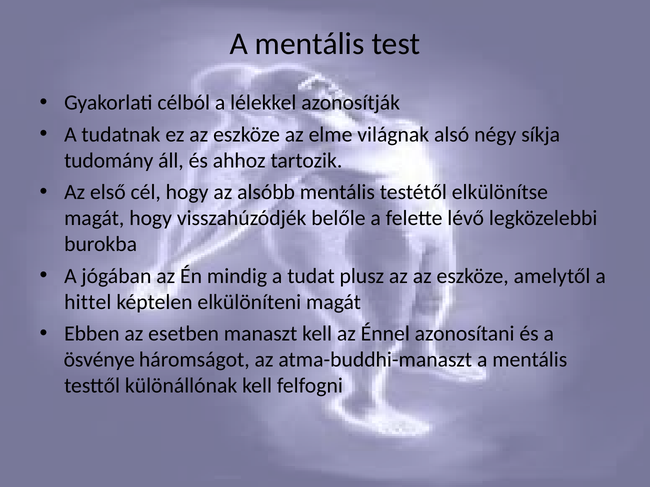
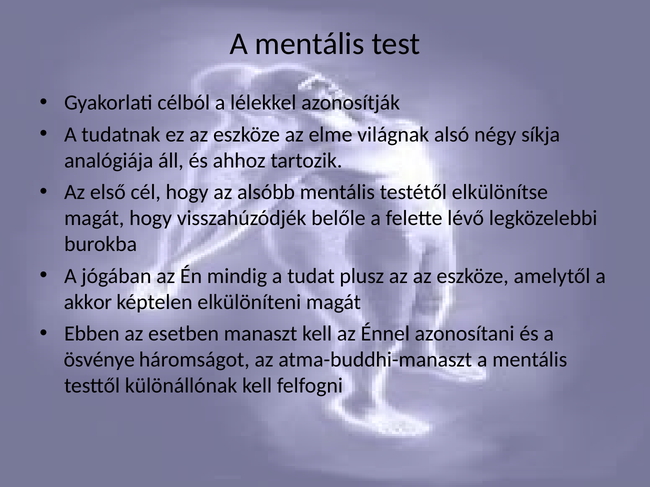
tudomány: tudomány -> analógiája
hittel: hittel -> akkor
